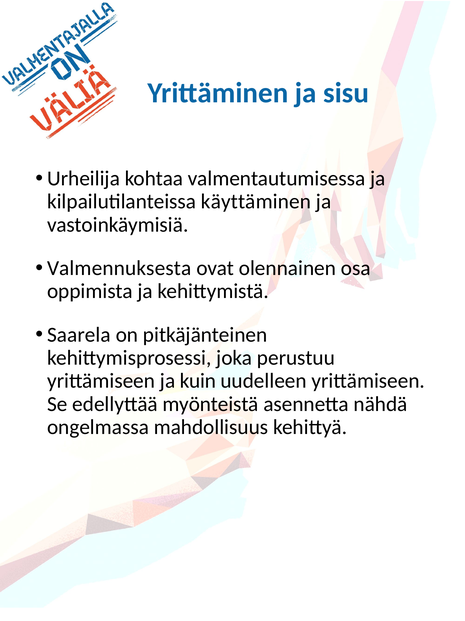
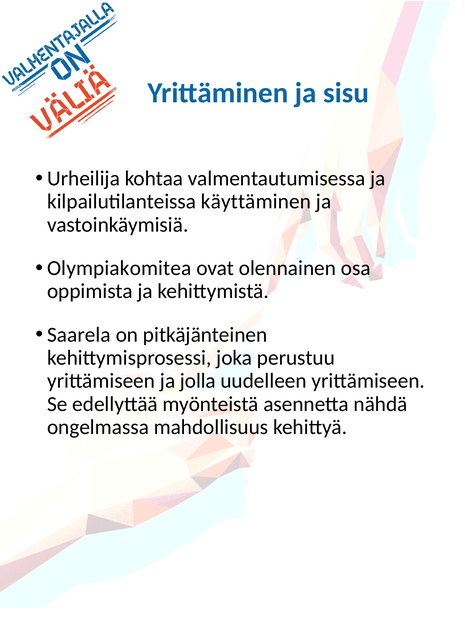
Valmennuksesta: Valmennuksesta -> Olympiakomitea
kuin: kuin -> jolla
